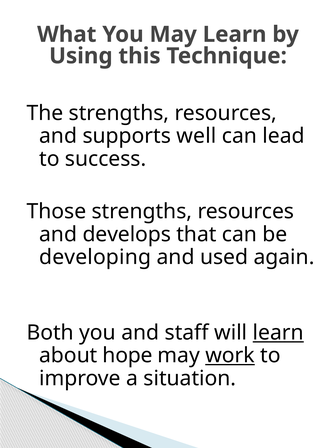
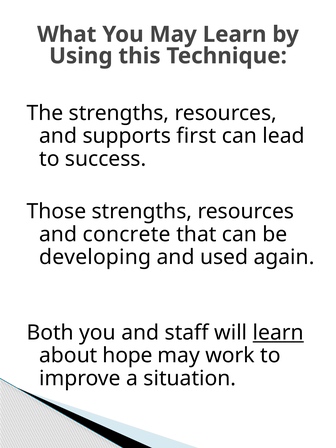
well: well -> first
develops: develops -> concrete
work underline: present -> none
